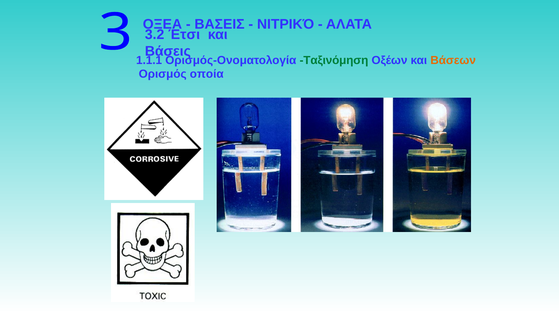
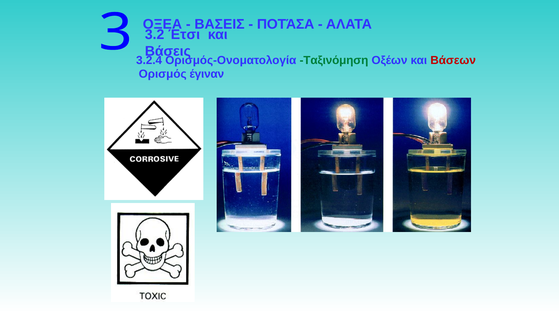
ΝΙΤΡΙΚΌ: ΝΙΤΡΙΚΌ -> ΠΟΤΆΣΑ
1.1.1: 1.1.1 -> 3.2.4
Βάσεων colour: orange -> red
οποία: οποία -> έγιναν
